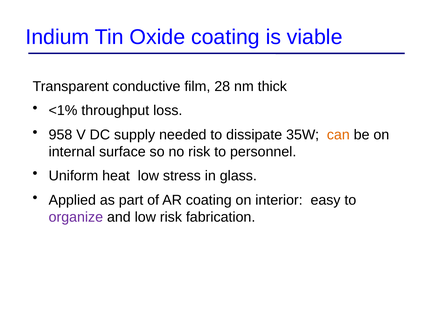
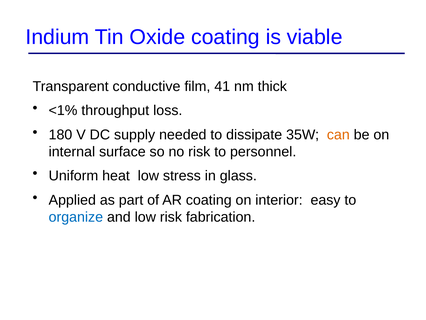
28: 28 -> 41
958: 958 -> 180
organize colour: purple -> blue
